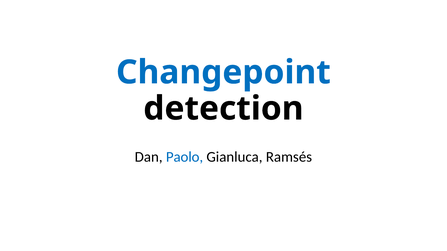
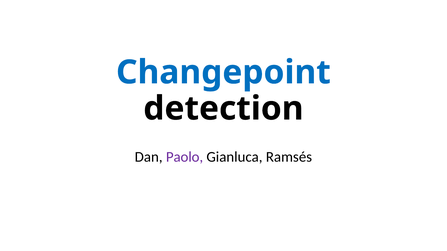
Paolo colour: blue -> purple
